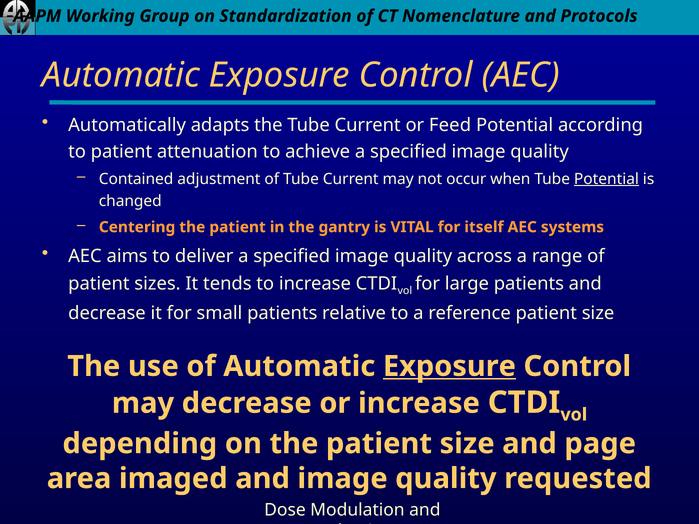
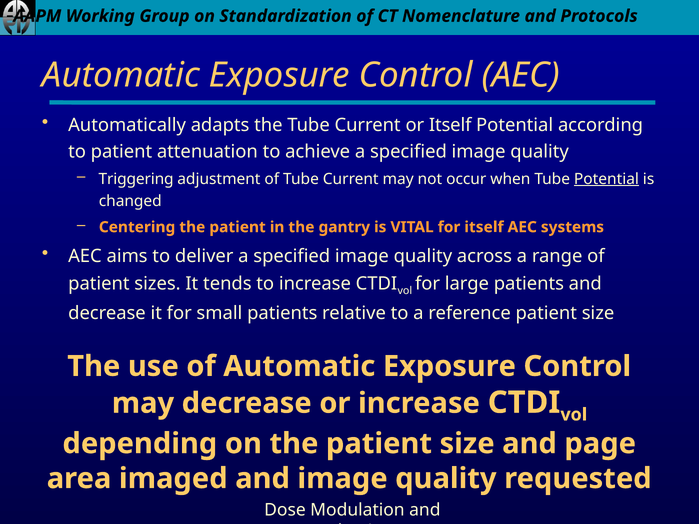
or Feed: Feed -> Itself
Contained: Contained -> Triggering
Exposure at (449, 366) underline: present -> none
